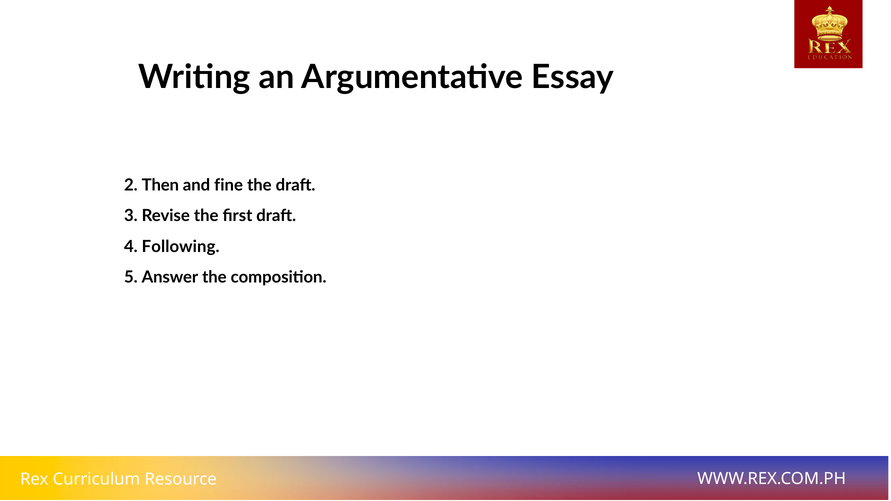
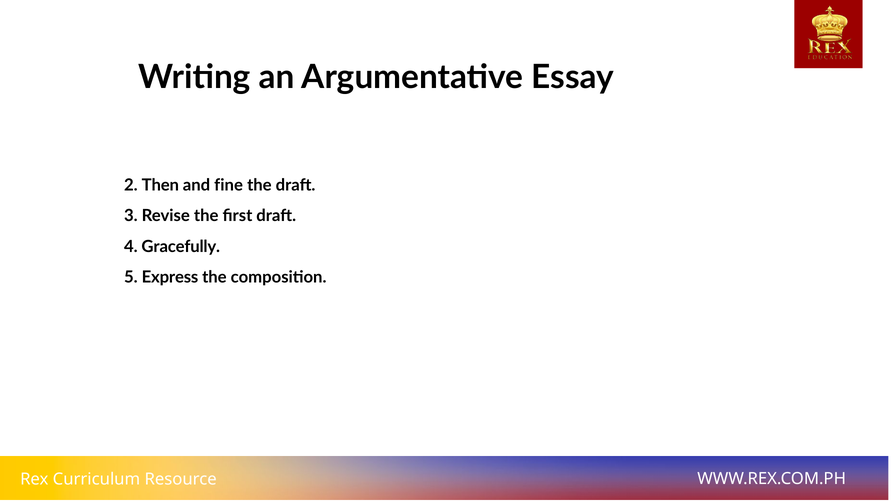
Following: Following -> Gracefully
Answer: Answer -> Express
